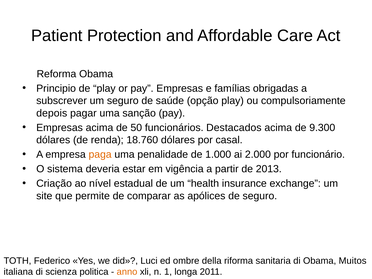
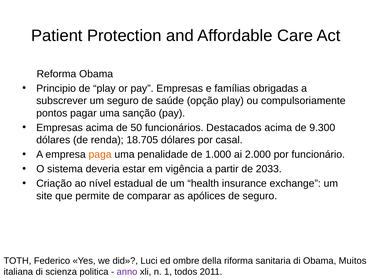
depois: depois -> pontos
18.760: 18.760 -> 18.705
2013: 2013 -> 2033
anno colour: orange -> purple
longa: longa -> todos
